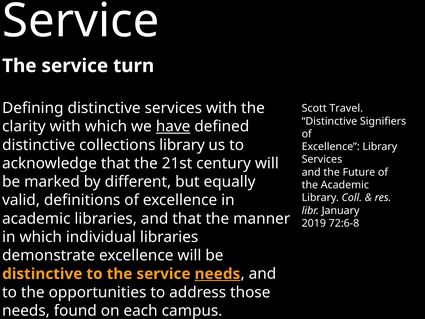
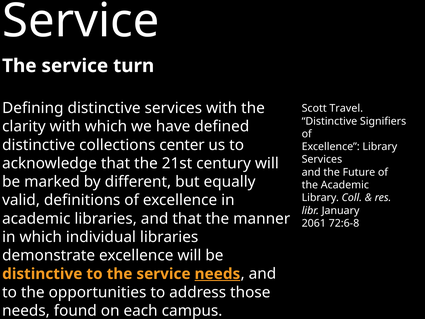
have underline: present -> none
collections library: library -> center
2019: 2019 -> 2061
